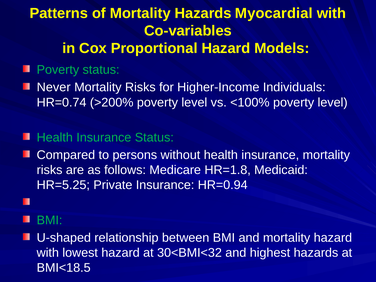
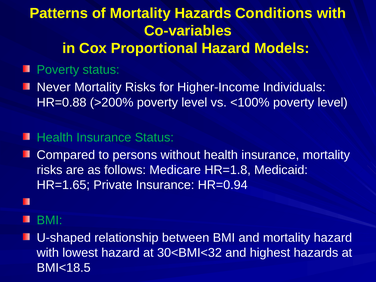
Myocardial: Myocardial -> Conditions
HR=0.74: HR=0.74 -> HR=0.88
HR=5.25: HR=5.25 -> HR=1.65
